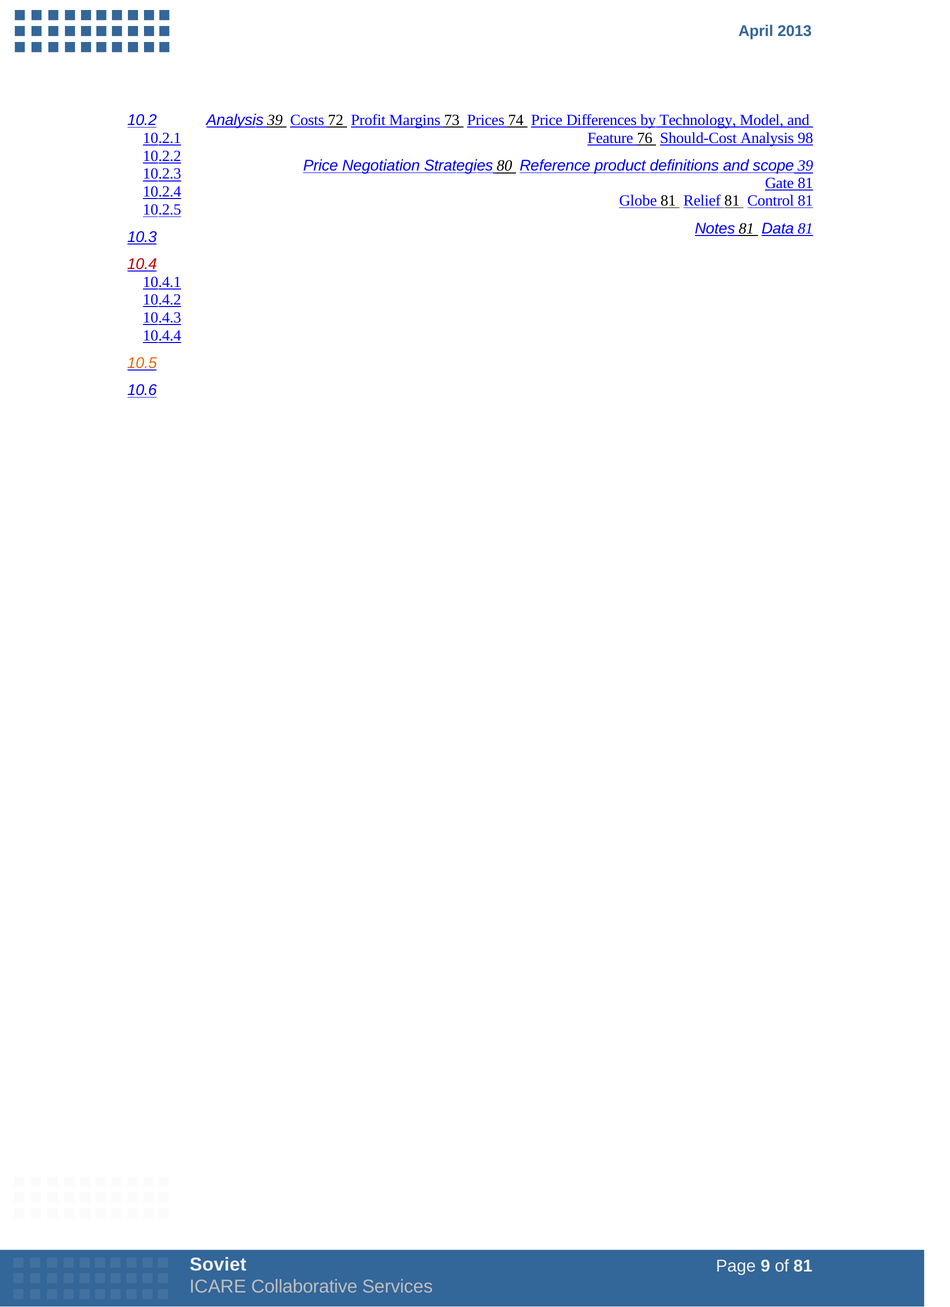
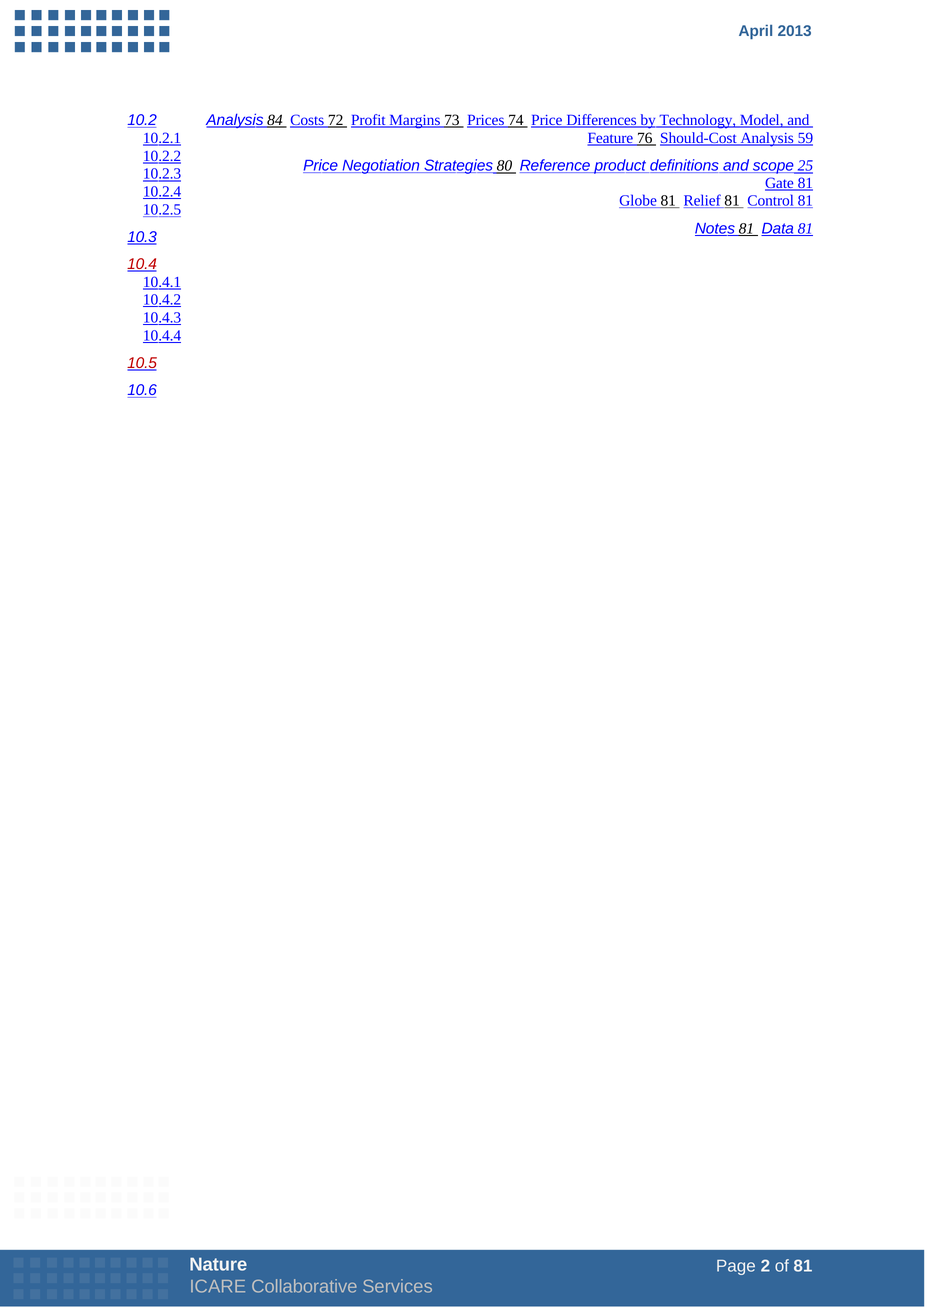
Analysis 39: 39 -> 84
98: 98 -> 59
scope 39: 39 -> 25
10.5 colour: orange -> red
Soviet: Soviet -> Nature
9: 9 -> 2
